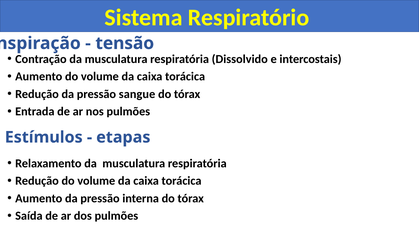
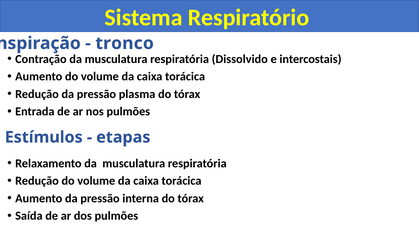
tensão: tensão -> tronco
sangue: sangue -> plasma
